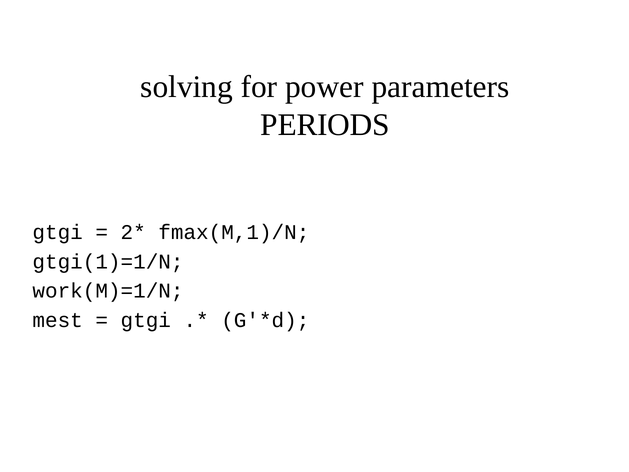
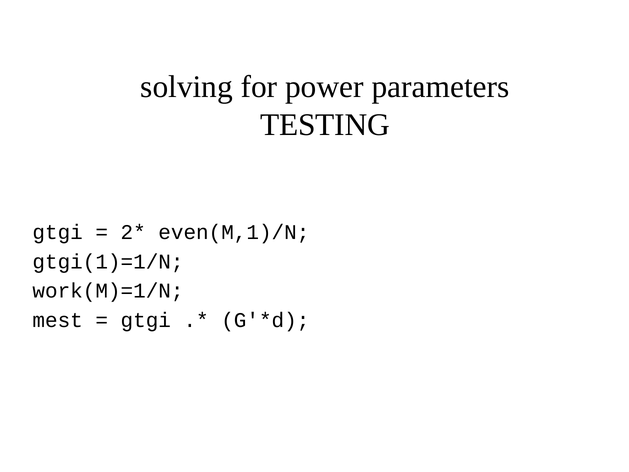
PERIODS: PERIODS -> TESTING
fmax(M,1)/N: fmax(M,1)/N -> even(M,1)/N
